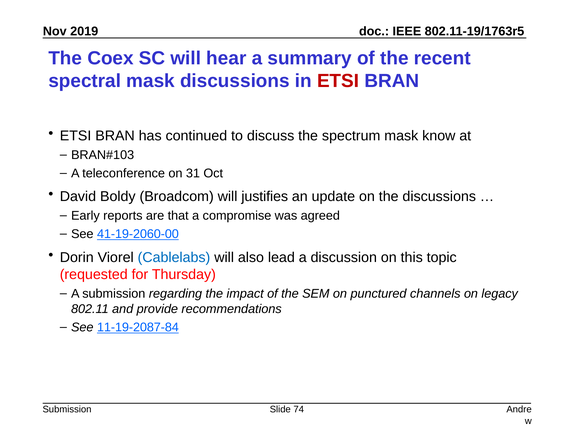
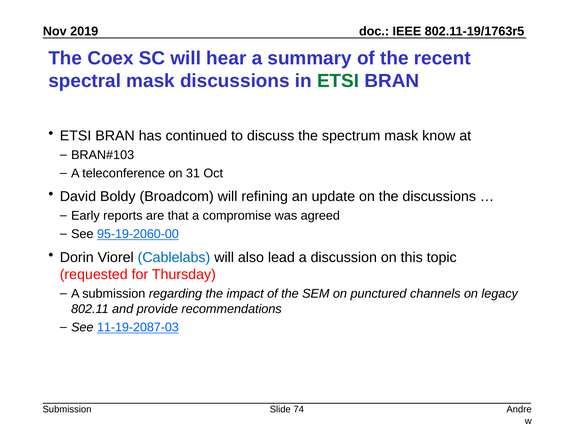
ETSI at (338, 81) colour: red -> green
justifies: justifies -> refining
41-19-2060-00: 41-19-2060-00 -> 95-19-2060-00
11-19-2087-84: 11-19-2087-84 -> 11-19-2087-03
